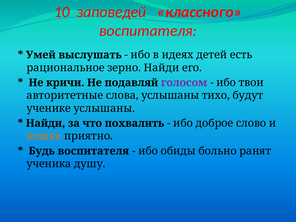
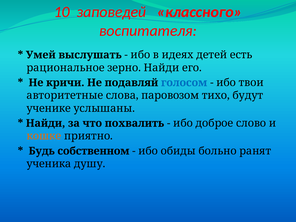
голосом colour: purple -> blue
слова услышаны: услышаны -> паровозом
Будь воспитателя: воспитателя -> собственном
